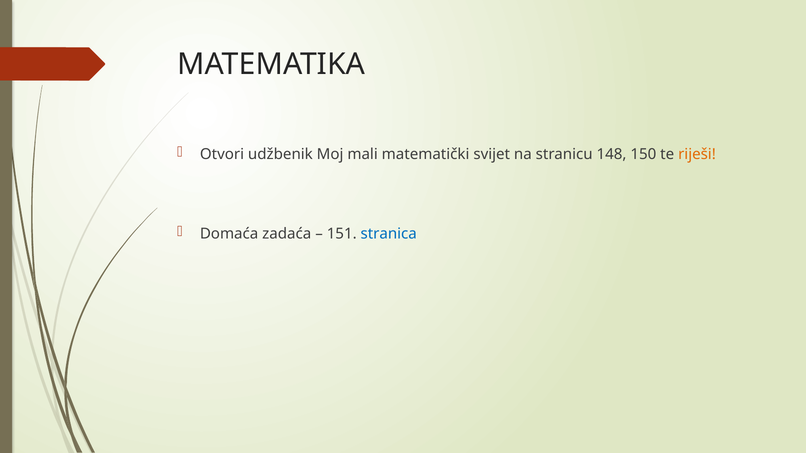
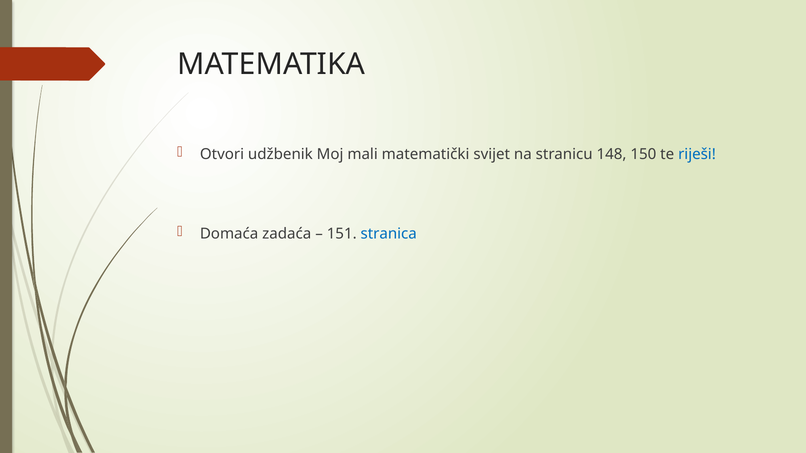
riješi colour: orange -> blue
